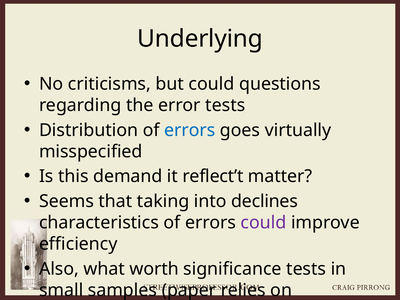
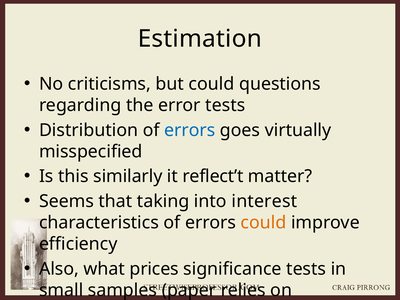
Underlying: Underlying -> Estimation
demand: demand -> similarly
declines: declines -> interest
could at (264, 223) colour: purple -> orange
worth: worth -> prices
